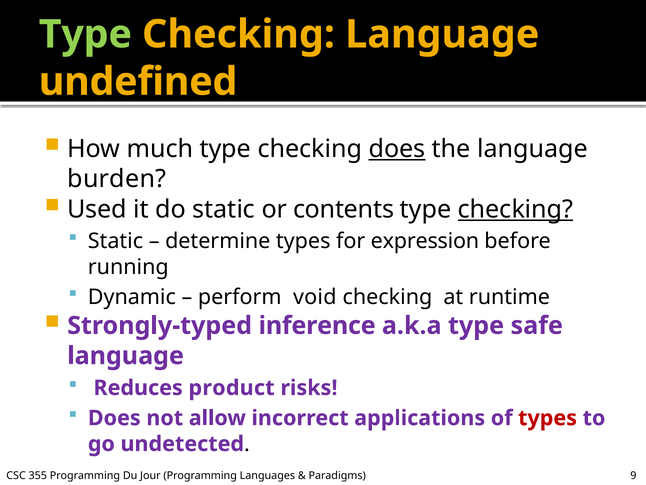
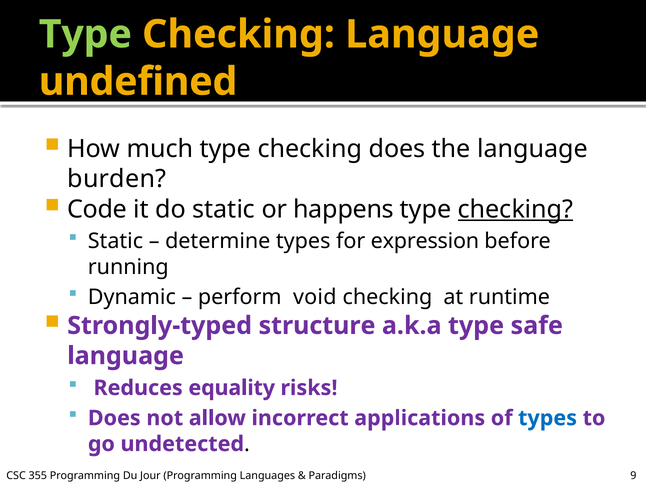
does at (397, 149) underline: present -> none
Used: Used -> Code
contents: contents -> happens
inference: inference -> structure
product: product -> equality
types at (548, 418) colour: red -> blue
